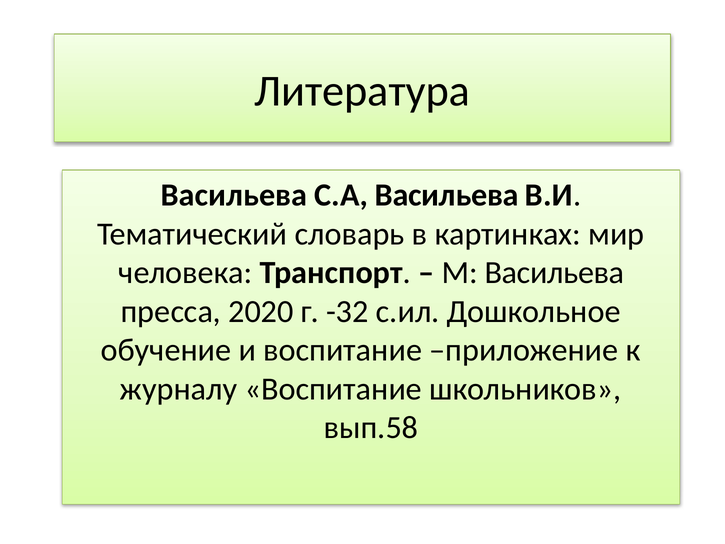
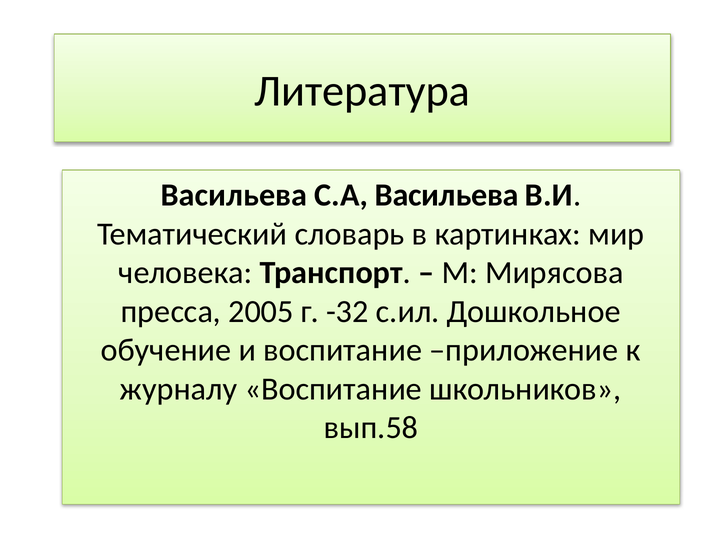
М Васильева: Васильева -> Мирясова
2020: 2020 -> 2005
